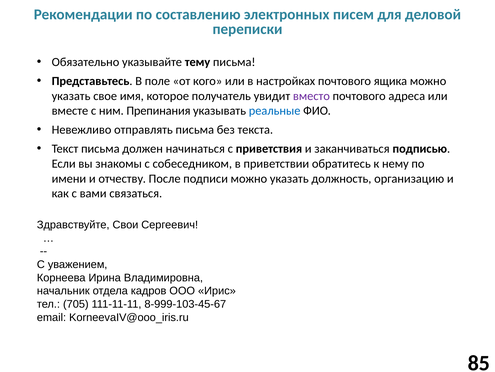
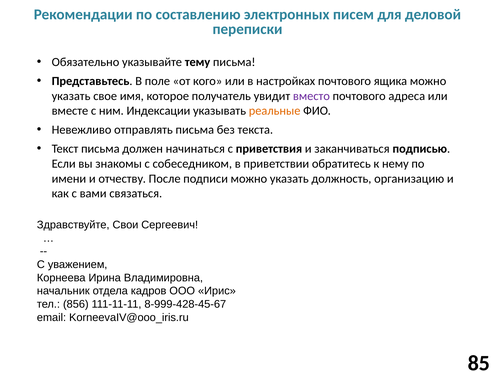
Препинания: Препинания -> Индексации
реальные colour: blue -> orange
705: 705 -> 856
8-999-103-45-67: 8-999-103-45-67 -> 8-999-428-45-67
